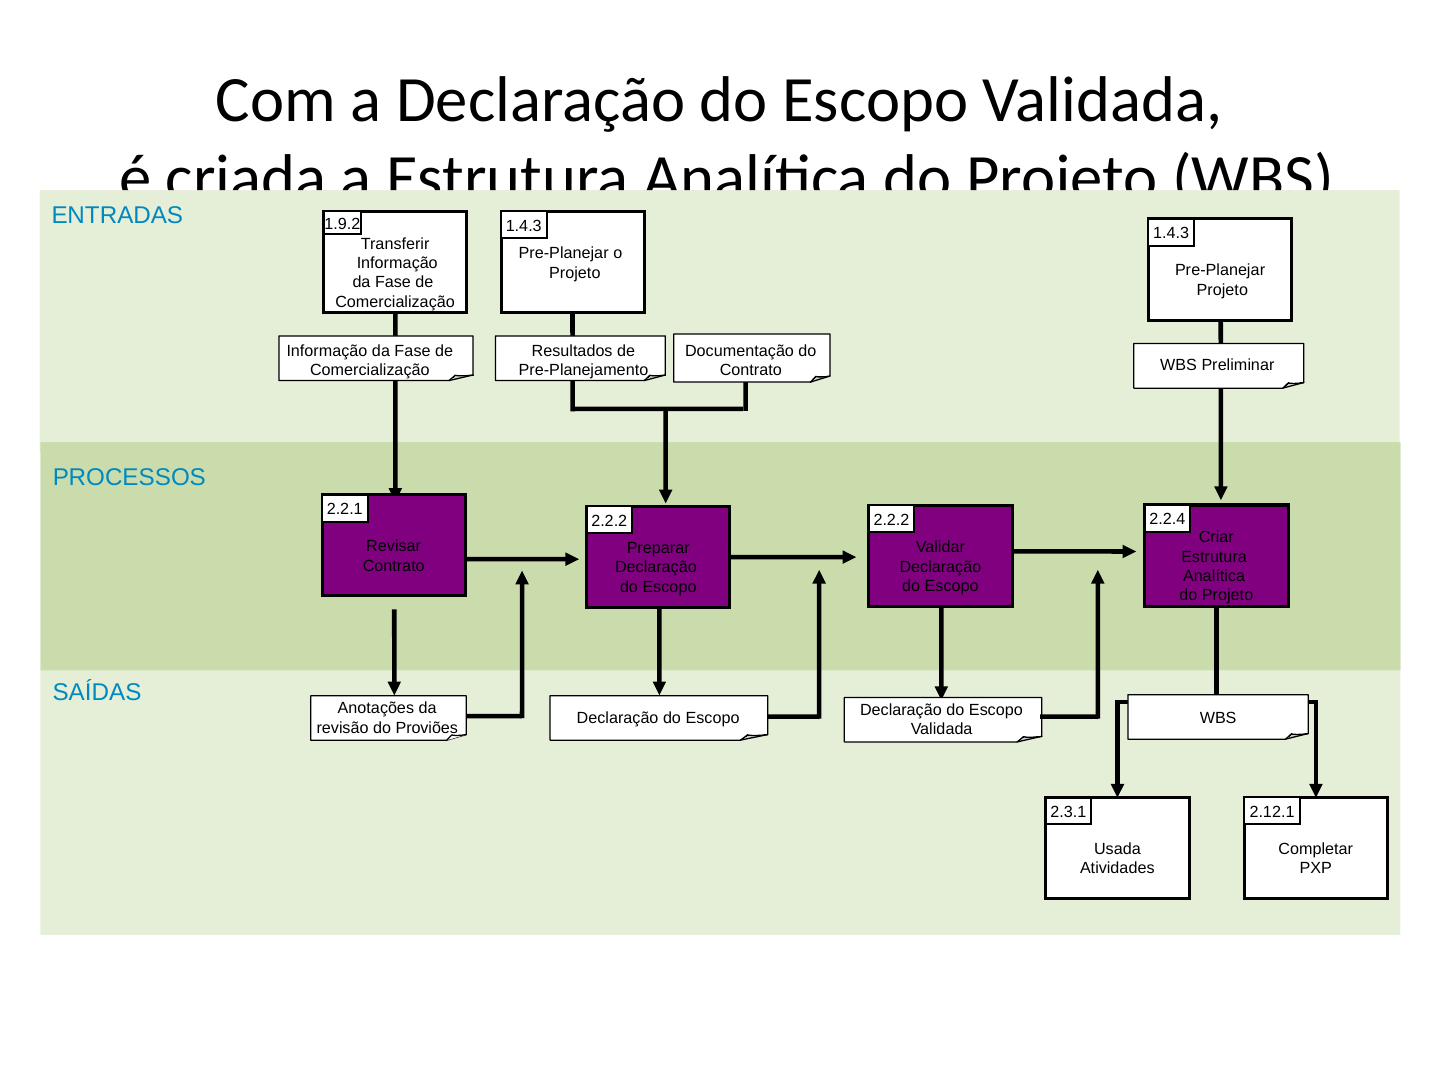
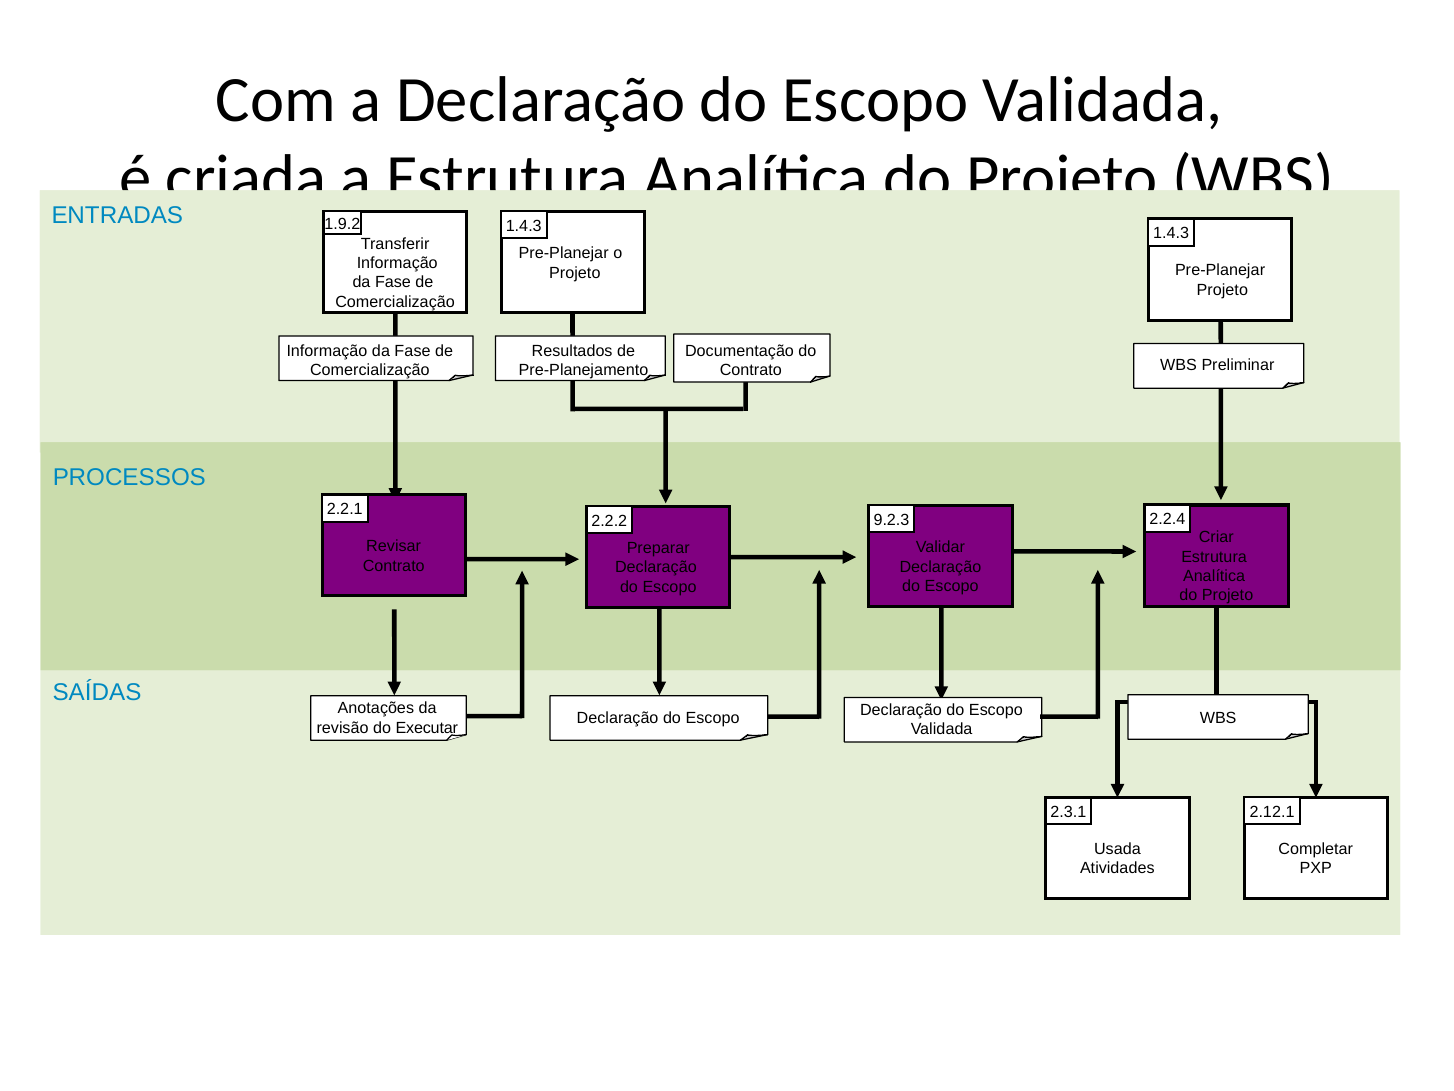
2.2.2 at (891, 520): 2.2.2 -> 9.2.3
Proviões: Proviões -> Executar
